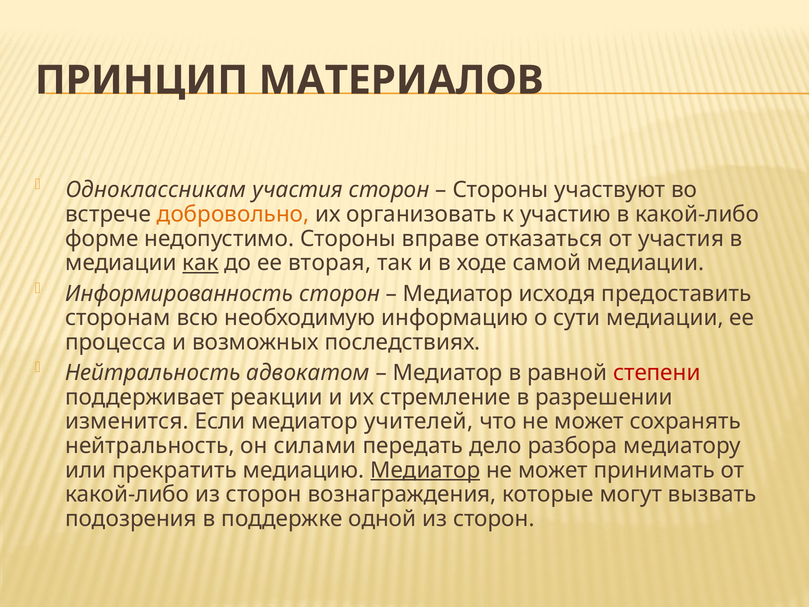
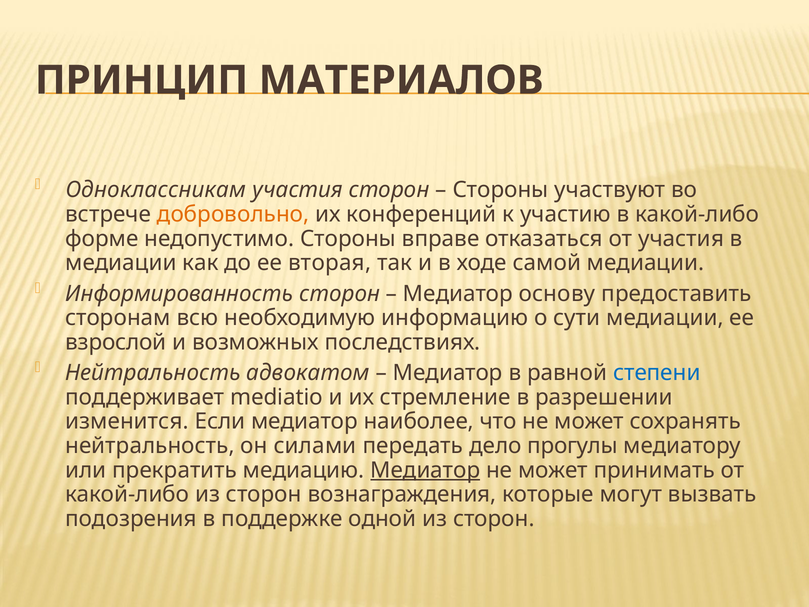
организовать: организовать -> конференций
как underline: present -> none
исходя: исходя -> основу
процесса: процесса -> взрослой
степени colour: red -> blue
реакции: реакции -> mediatio
учителей: учителей -> наиболее
разбора: разбора -> прогулы
